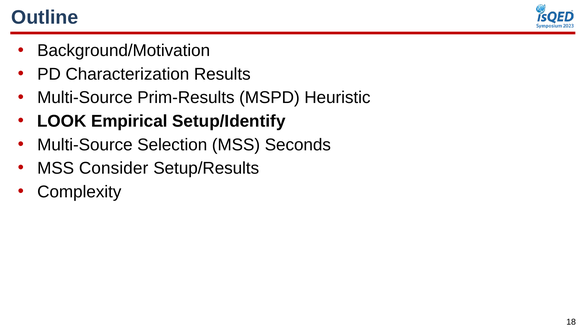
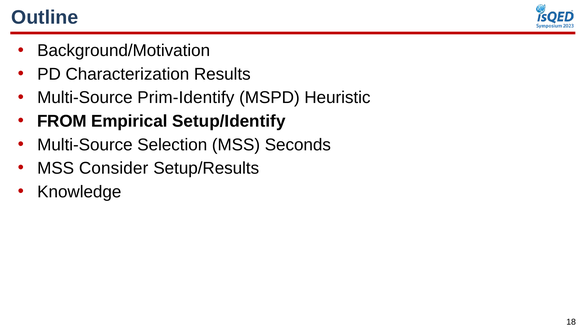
Prim-Results: Prim-Results -> Prim-Identify
LOOK: LOOK -> FROM
Complexity: Complexity -> Knowledge
